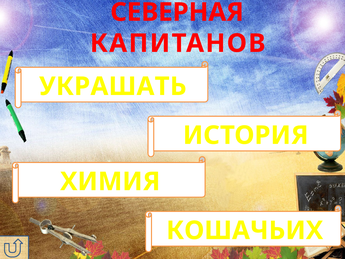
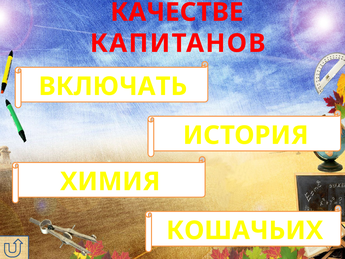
СЕВЕРНАЯ: СЕВЕРНАЯ -> КАЧЕСТВЕ
УКРАШАТЬ: УКРАШАТЬ -> ВКЛЮЧАТЬ
